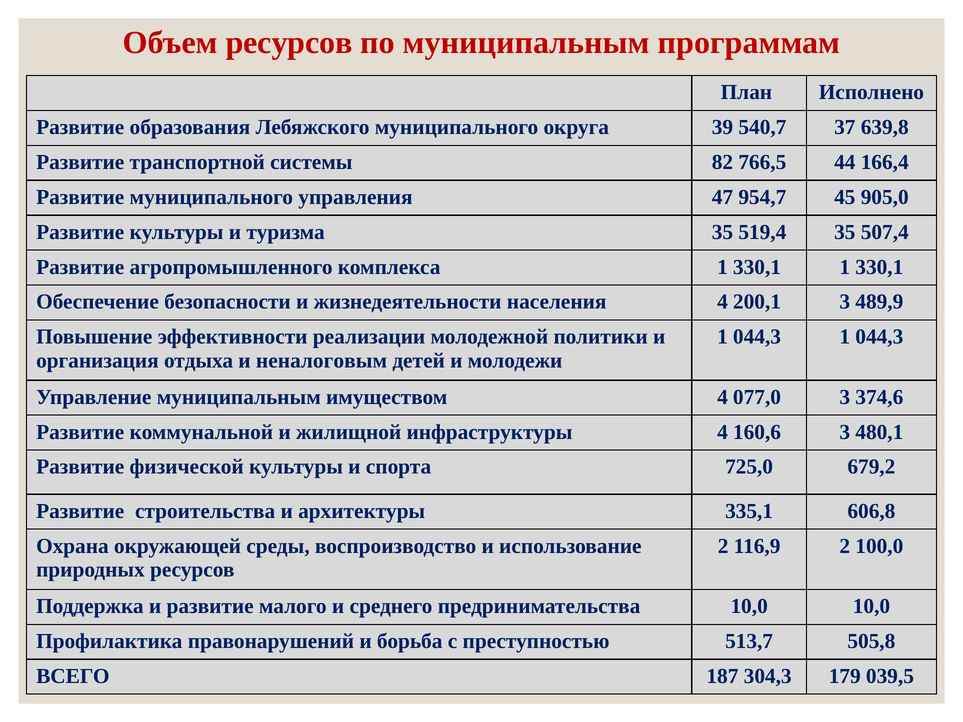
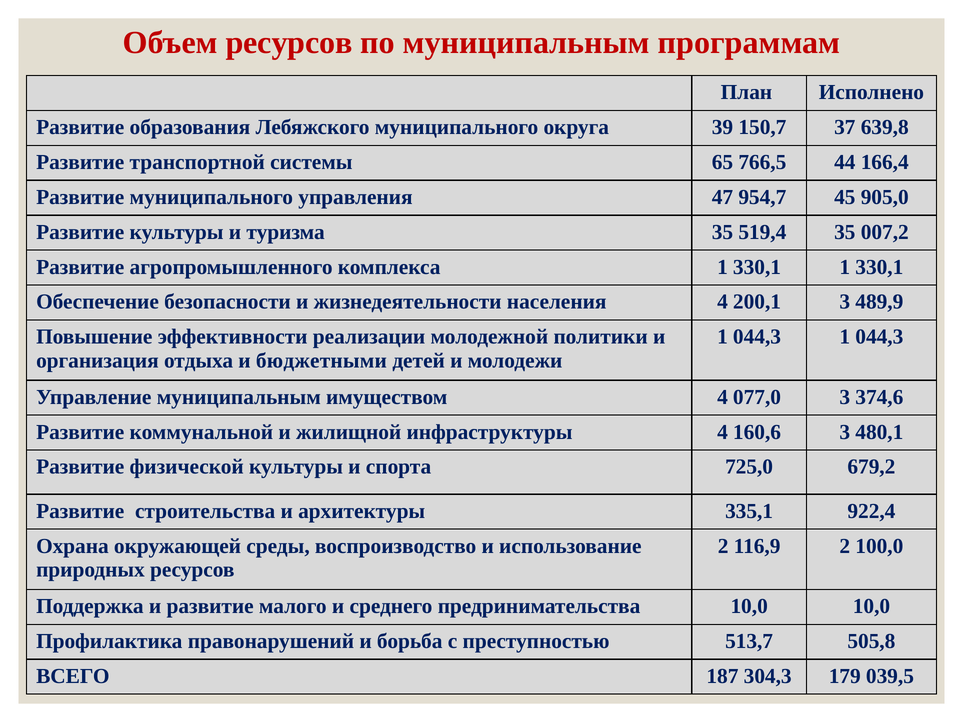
540,7: 540,7 -> 150,7
82: 82 -> 65
507,4: 507,4 -> 007,2
неналоговым: неналоговым -> бюджетными
606,8: 606,8 -> 922,4
